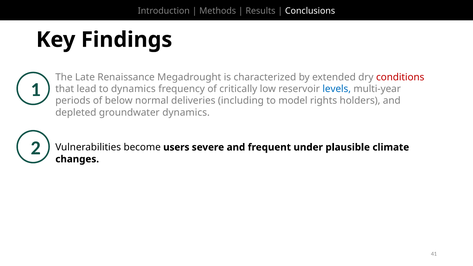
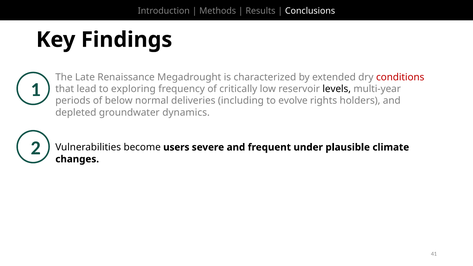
to dynamics: dynamics -> exploring
levels colour: blue -> black
model: model -> evolve
